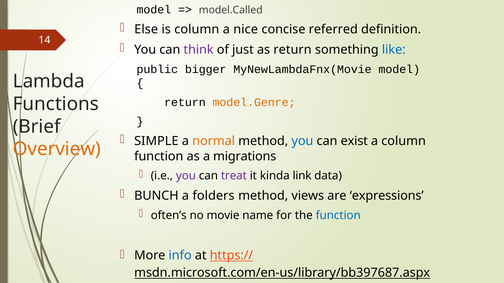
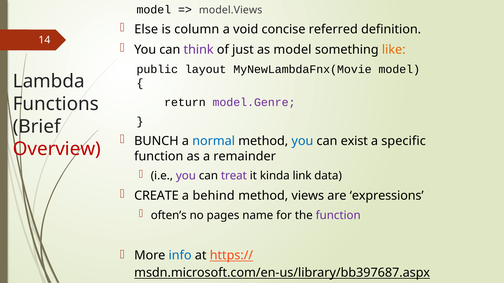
model.Called: model.Called -> model.Views
nice: nice -> void
as return: return -> model
like colour: blue -> orange
bigger: bigger -> layout
model.Genre colour: orange -> purple
SIMPLE: SIMPLE -> BUNCH
normal colour: orange -> blue
a column: column -> specific
Overview colour: orange -> red
migrations: migrations -> remainder
BUNCH: BUNCH -> CREATE
folders: folders -> behind
movie: movie -> pages
function at (338, 216) colour: blue -> purple
